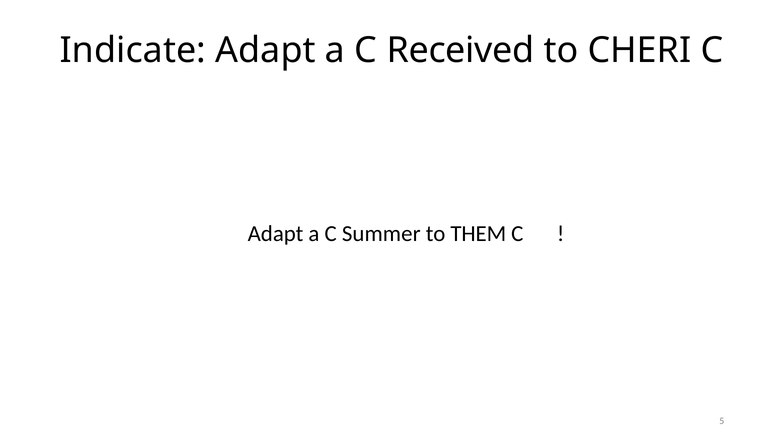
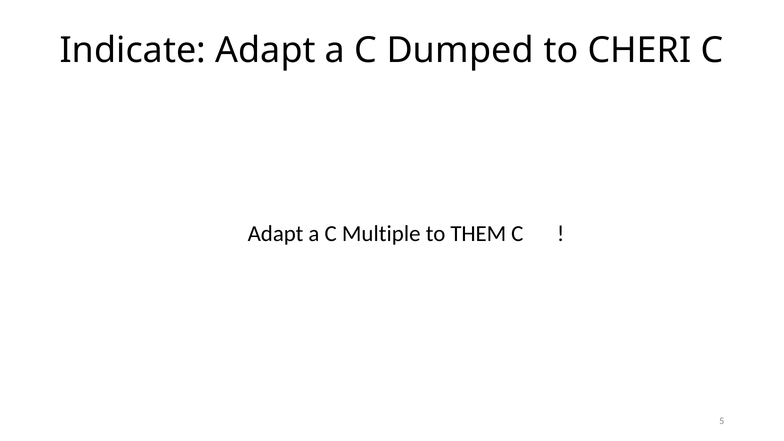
Received: Received -> Dumped
Summer: Summer -> Multiple
